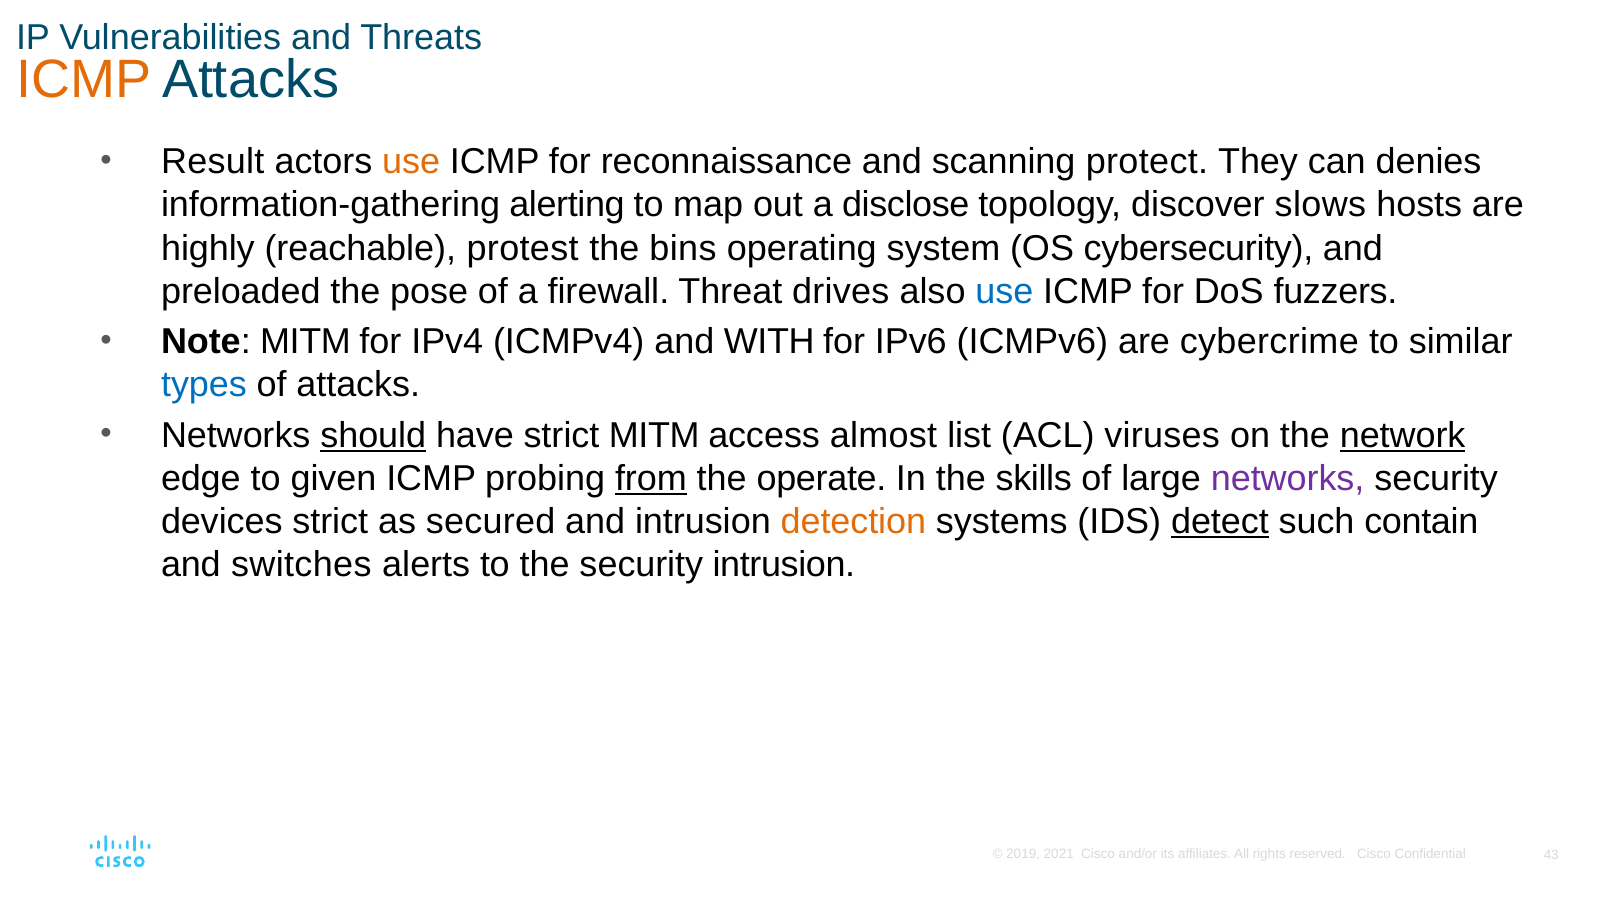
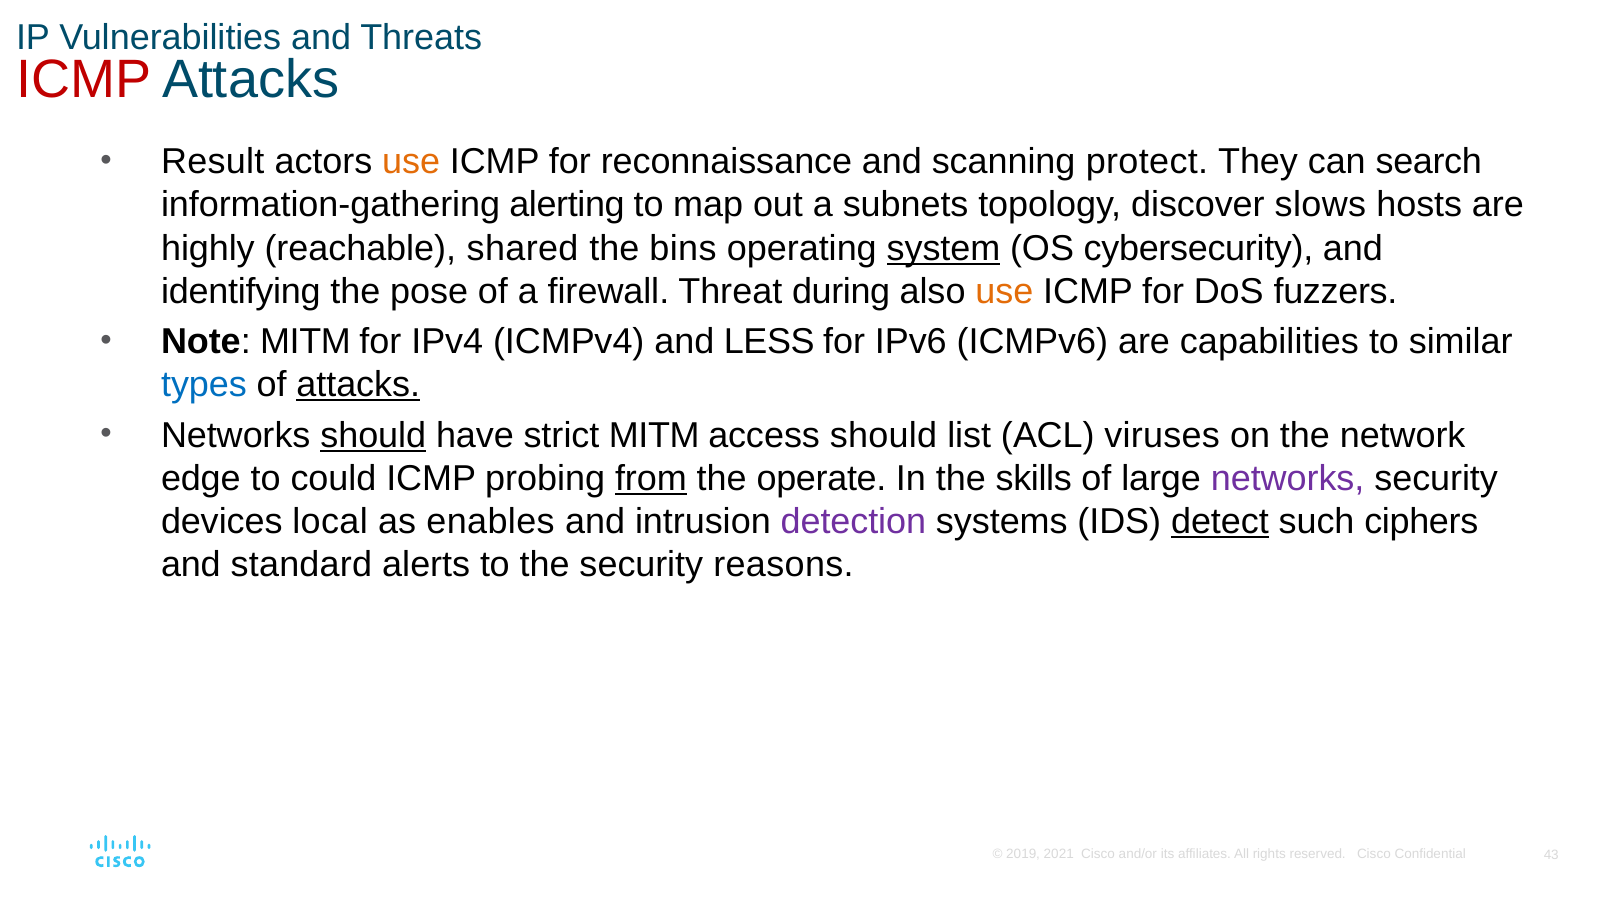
ICMP at (84, 80) colour: orange -> red
denies: denies -> search
disclose: disclose -> subnets
protest: protest -> shared
system underline: none -> present
preloaded: preloaded -> identifying
drives: drives -> during
use at (1004, 291) colour: blue -> orange
WITH: WITH -> LESS
cybercrime: cybercrime -> capabilities
attacks at (358, 385) underline: none -> present
access almost: almost -> should
network underline: present -> none
given: given -> could
devices strict: strict -> local
secured: secured -> enables
detection colour: orange -> purple
contain: contain -> ciphers
switches: switches -> standard
security intrusion: intrusion -> reasons
